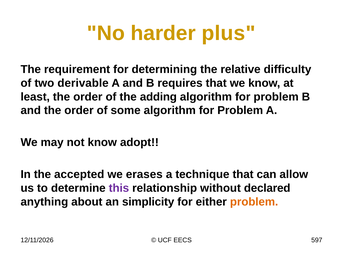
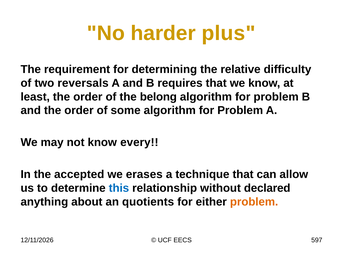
derivable: derivable -> reversals
adding: adding -> belong
adopt: adopt -> every
this colour: purple -> blue
simplicity: simplicity -> quotients
